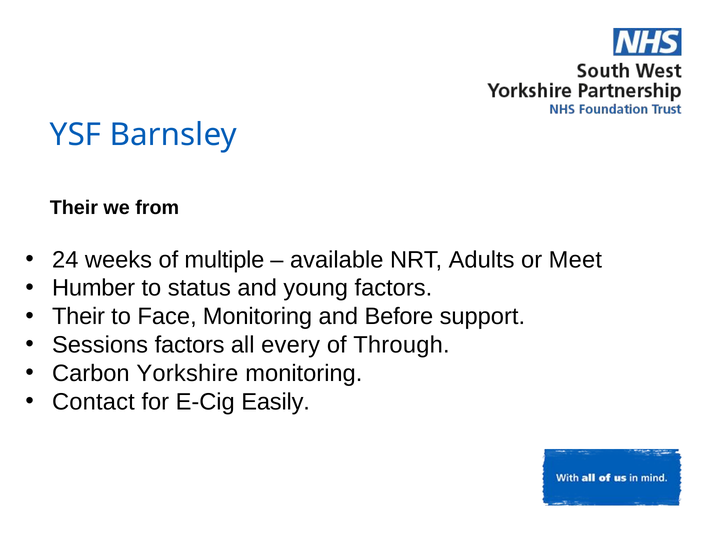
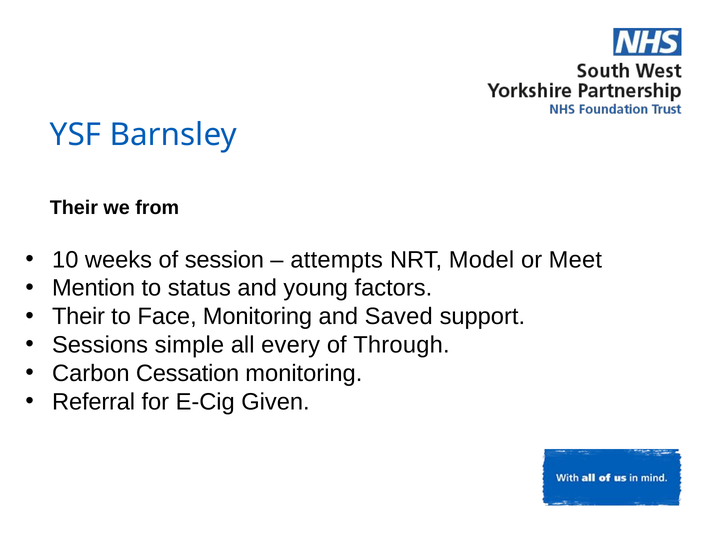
24: 24 -> 10
multiple: multiple -> session
available: available -> attempts
Adults: Adults -> Model
Humber: Humber -> Mention
Before: Before -> Saved
Sessions factors: factors -> simple
Yorkshire: Yorkshire -> Cessation
Contact: Contact -> Referral
Easily: Easily -> Given
